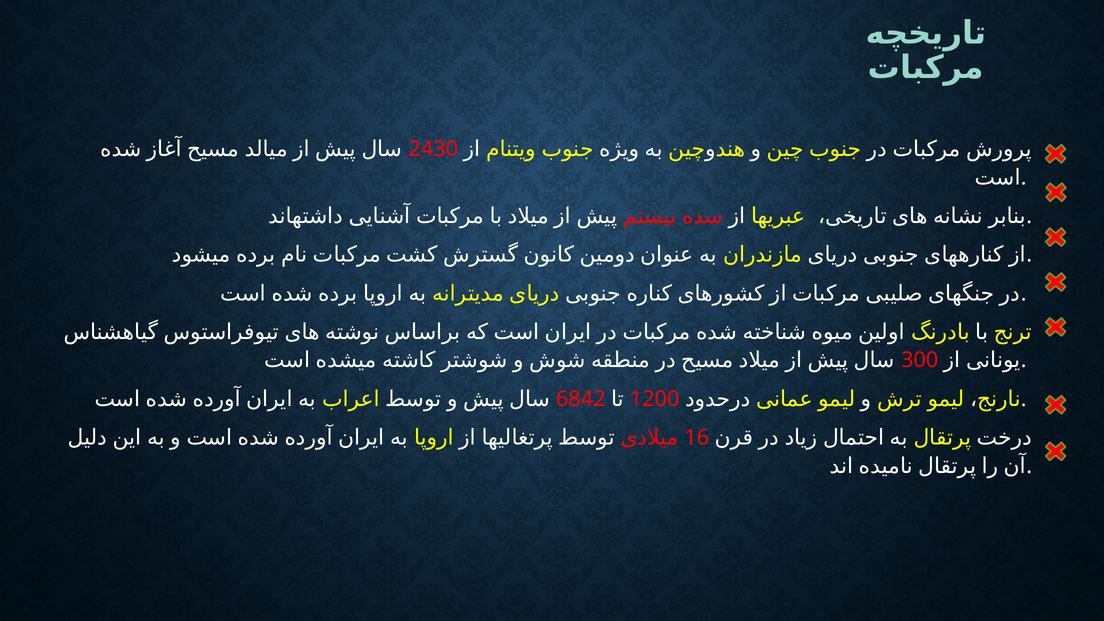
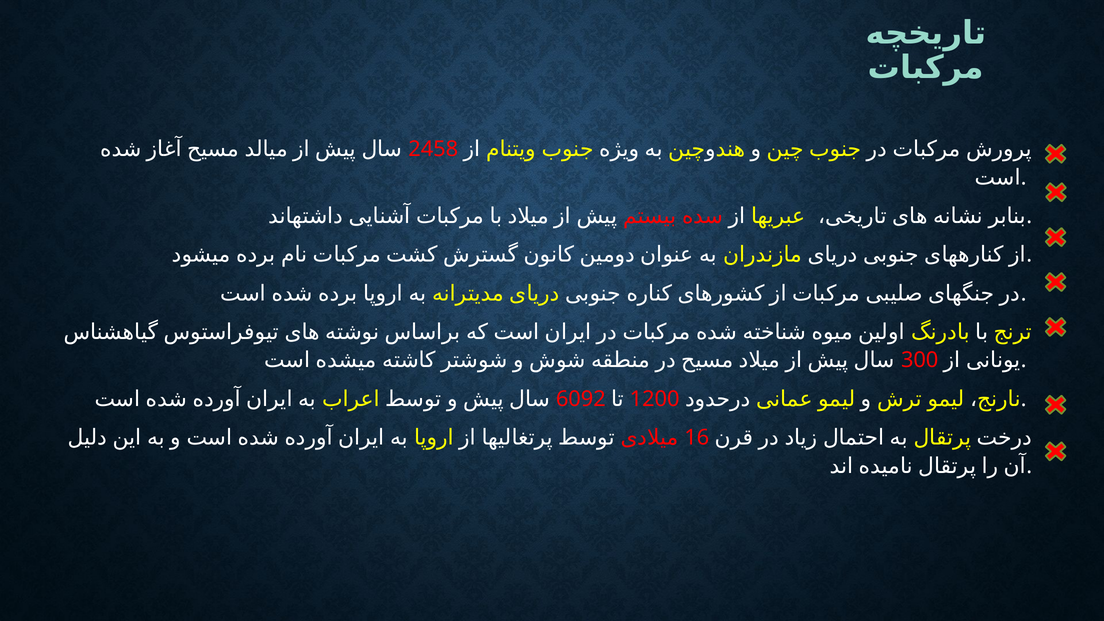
2430: 2430 -> 2458
6842: 6842 -> 6092
